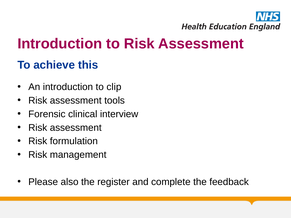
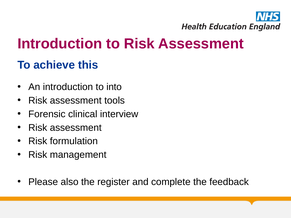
clip: clip -> into
